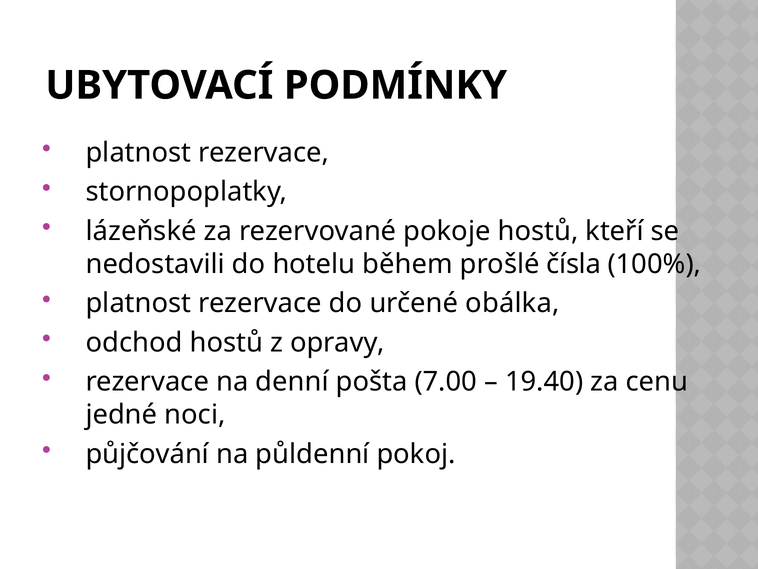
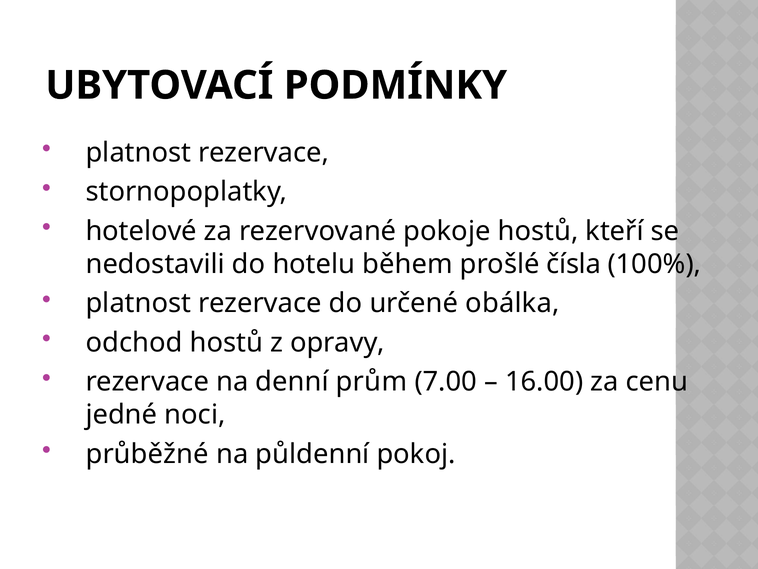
lázeňské: lázeňské -> hotelové
pošta: pošta -> prům
19.40: 19.40 -> 16.00
půjčování: půjčování -> průběžné
